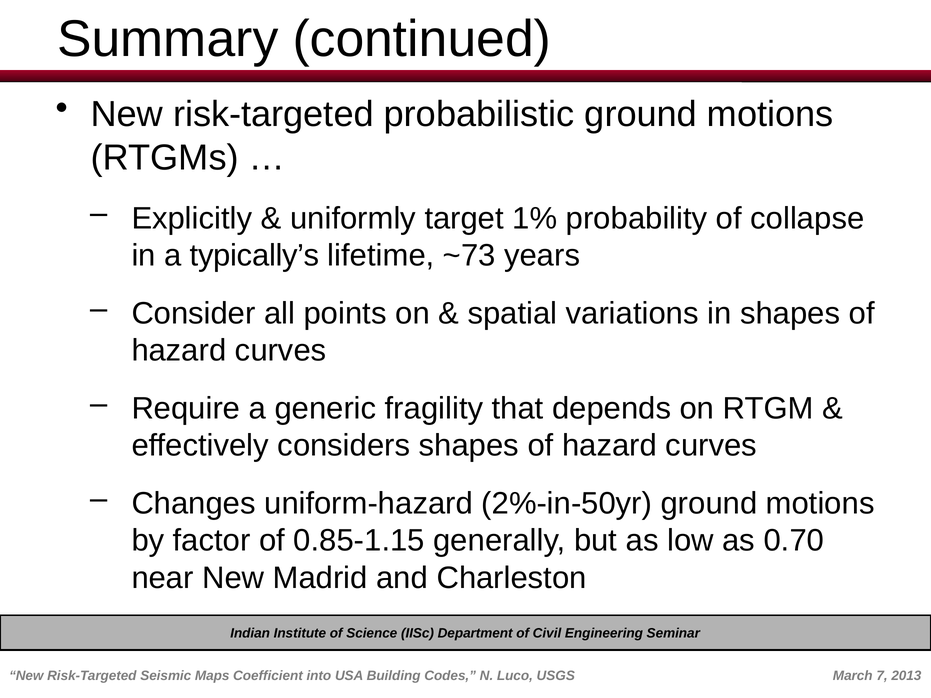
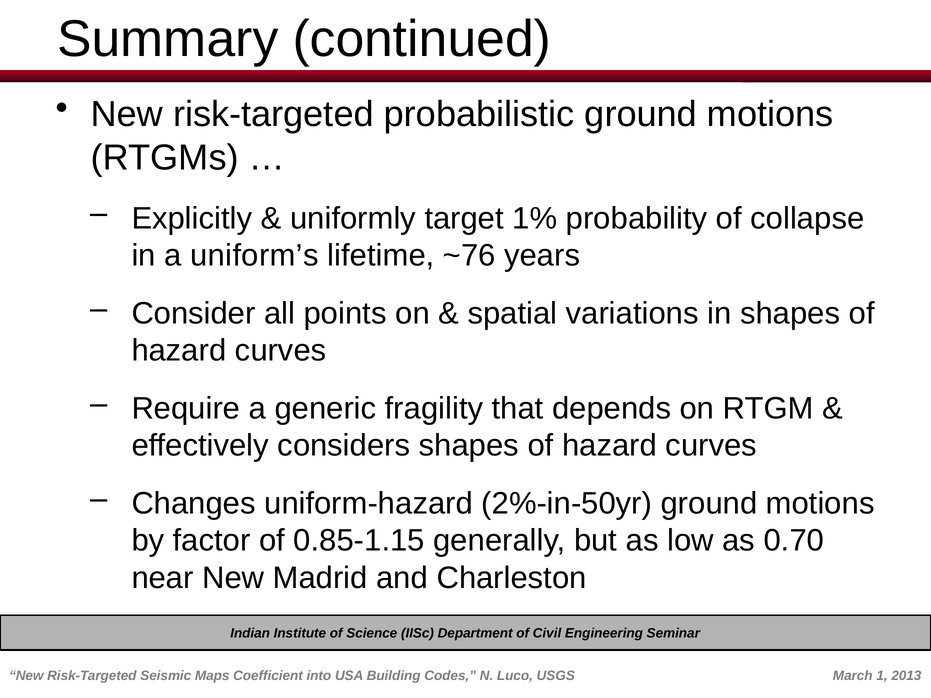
typically’s: typically’s -> uniform’s
~73: ~73 -> ~76
7: 7 -> 1
